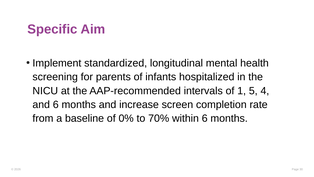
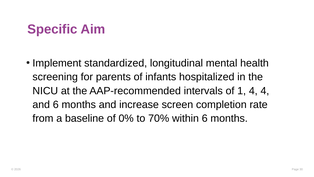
1 5: 5 -> 4
